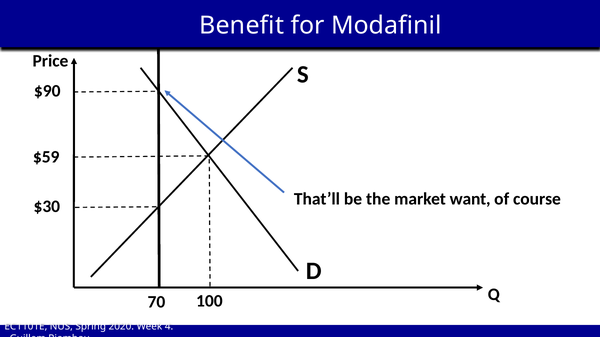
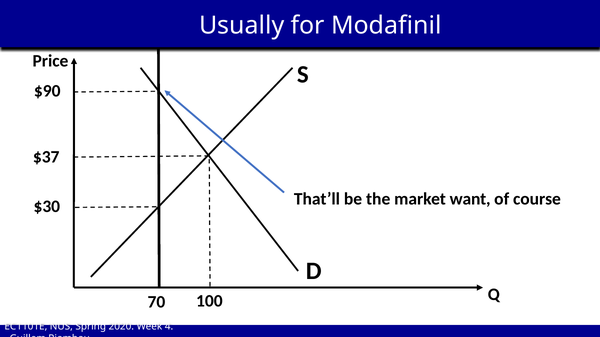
Benefit: Benefit -> Usually
$59: $59 -> $37
